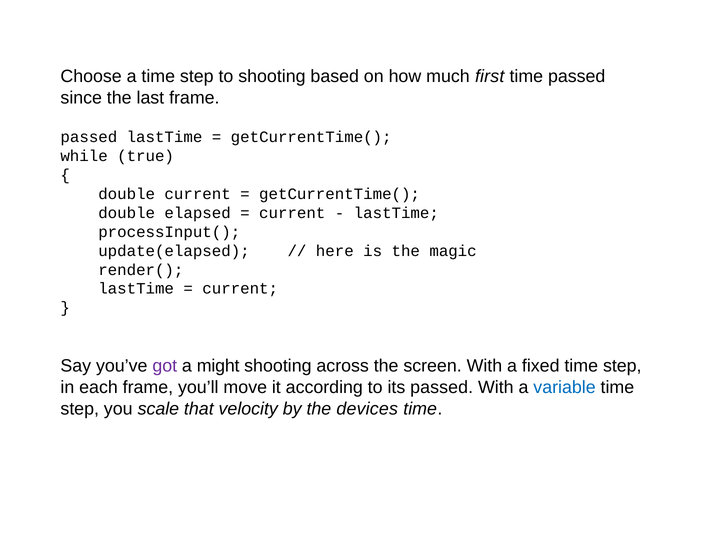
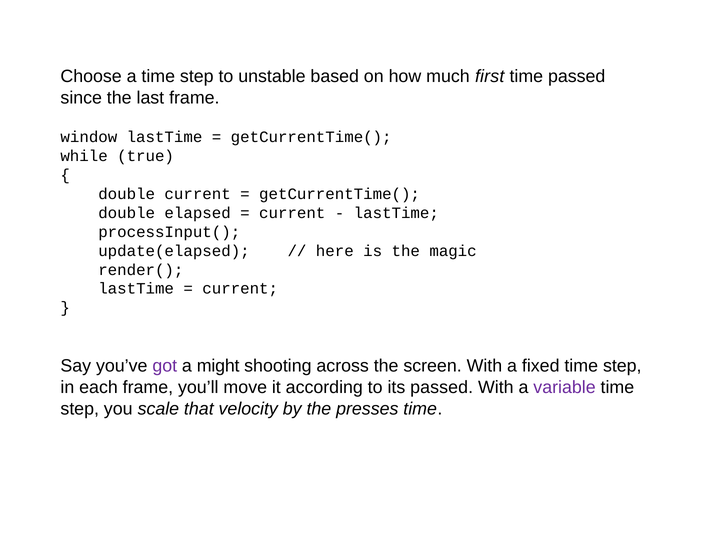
to shooting: shooting -> unstable
passed at (89, 137): passed -> window
variable colour: blue -> purple
devices: devices -> presses
